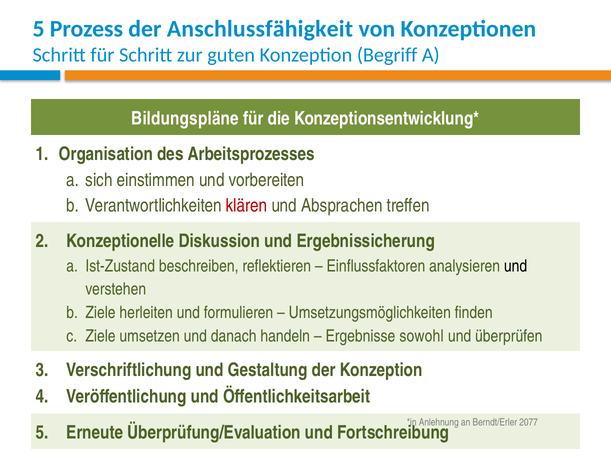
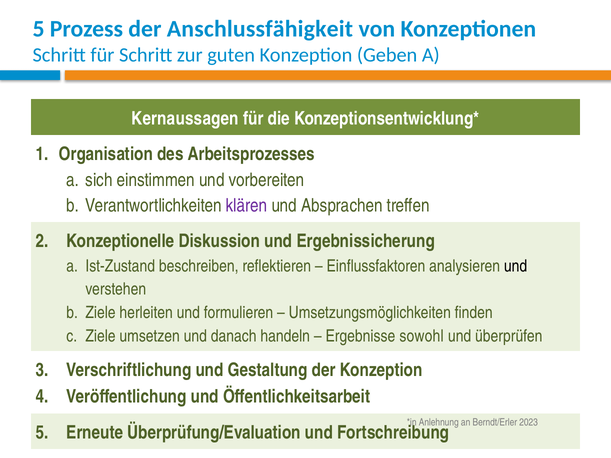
Begriff: Begriff -> Geben
Bildungspläne: Bildungspläne -> Kernaussagen
klären colour: red -> purple
2077: 2077 -> 2023
